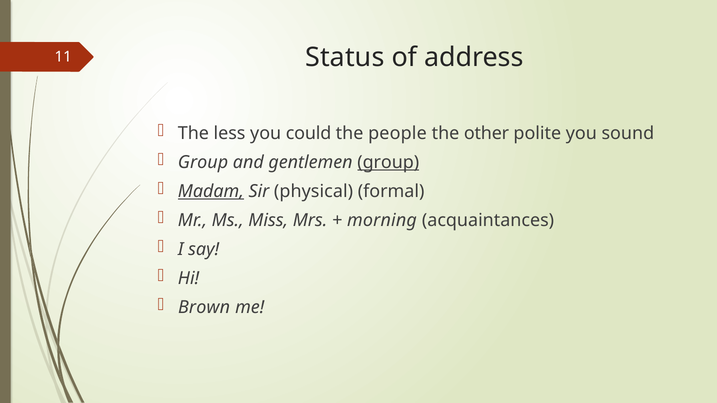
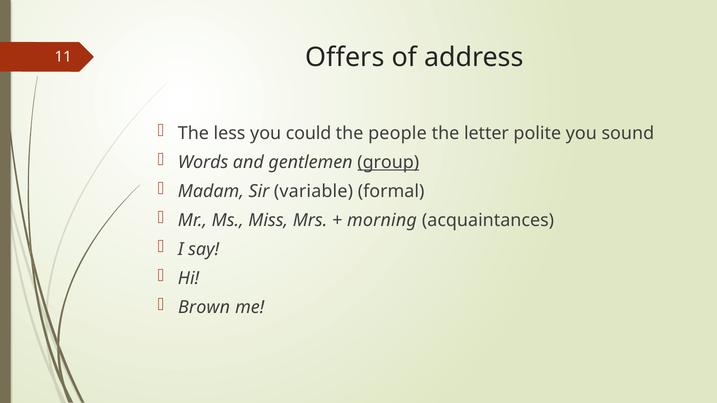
Status: Status -> Offers
other: other -> letter
Group at (203, 162): Group -> Words
Madam underline: present -> none
physical: physical -> variable
